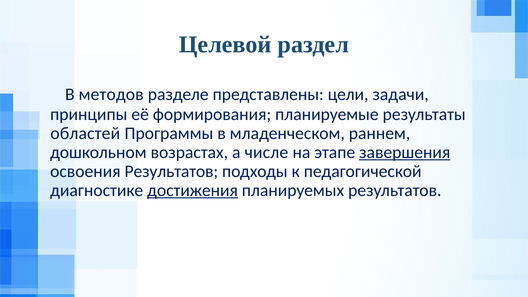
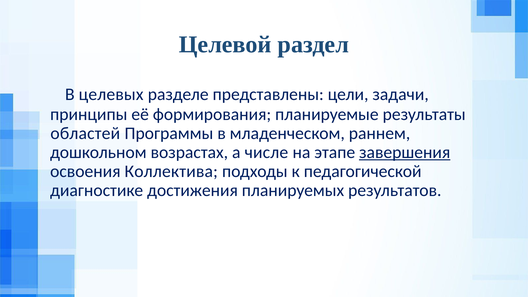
методов: методов -> целевых
освоения Результатов: Результатов -> Коллектива
достижения underline: present -> none
